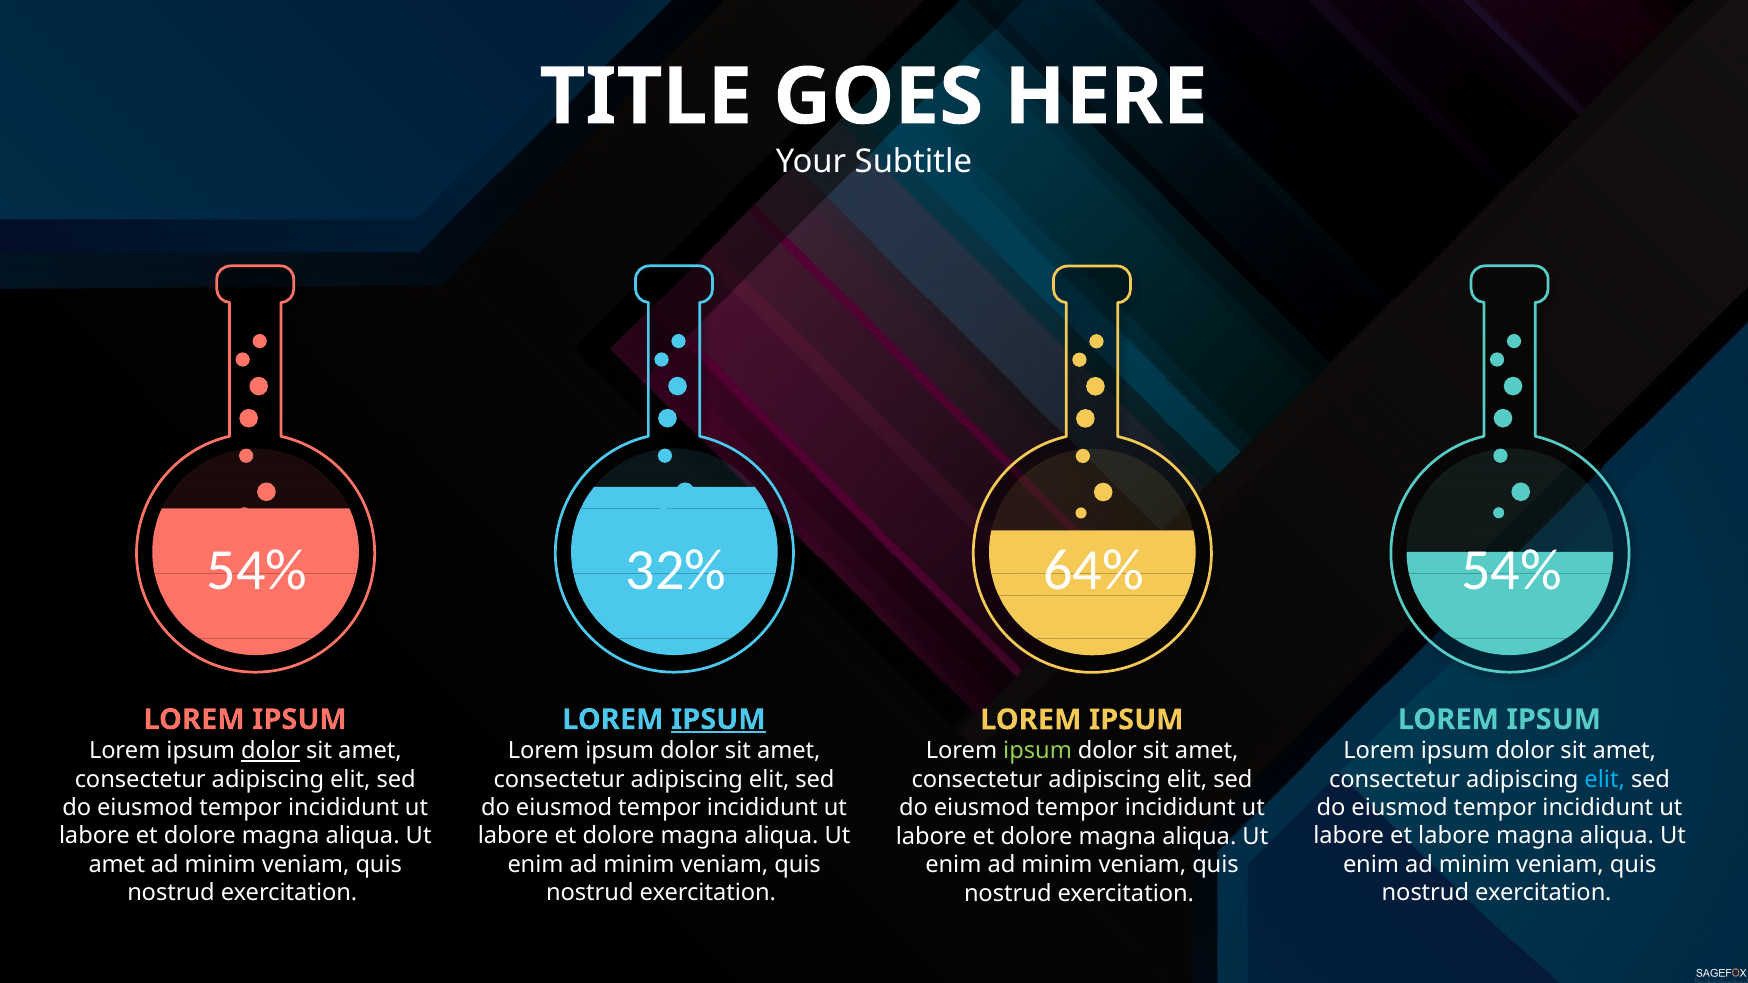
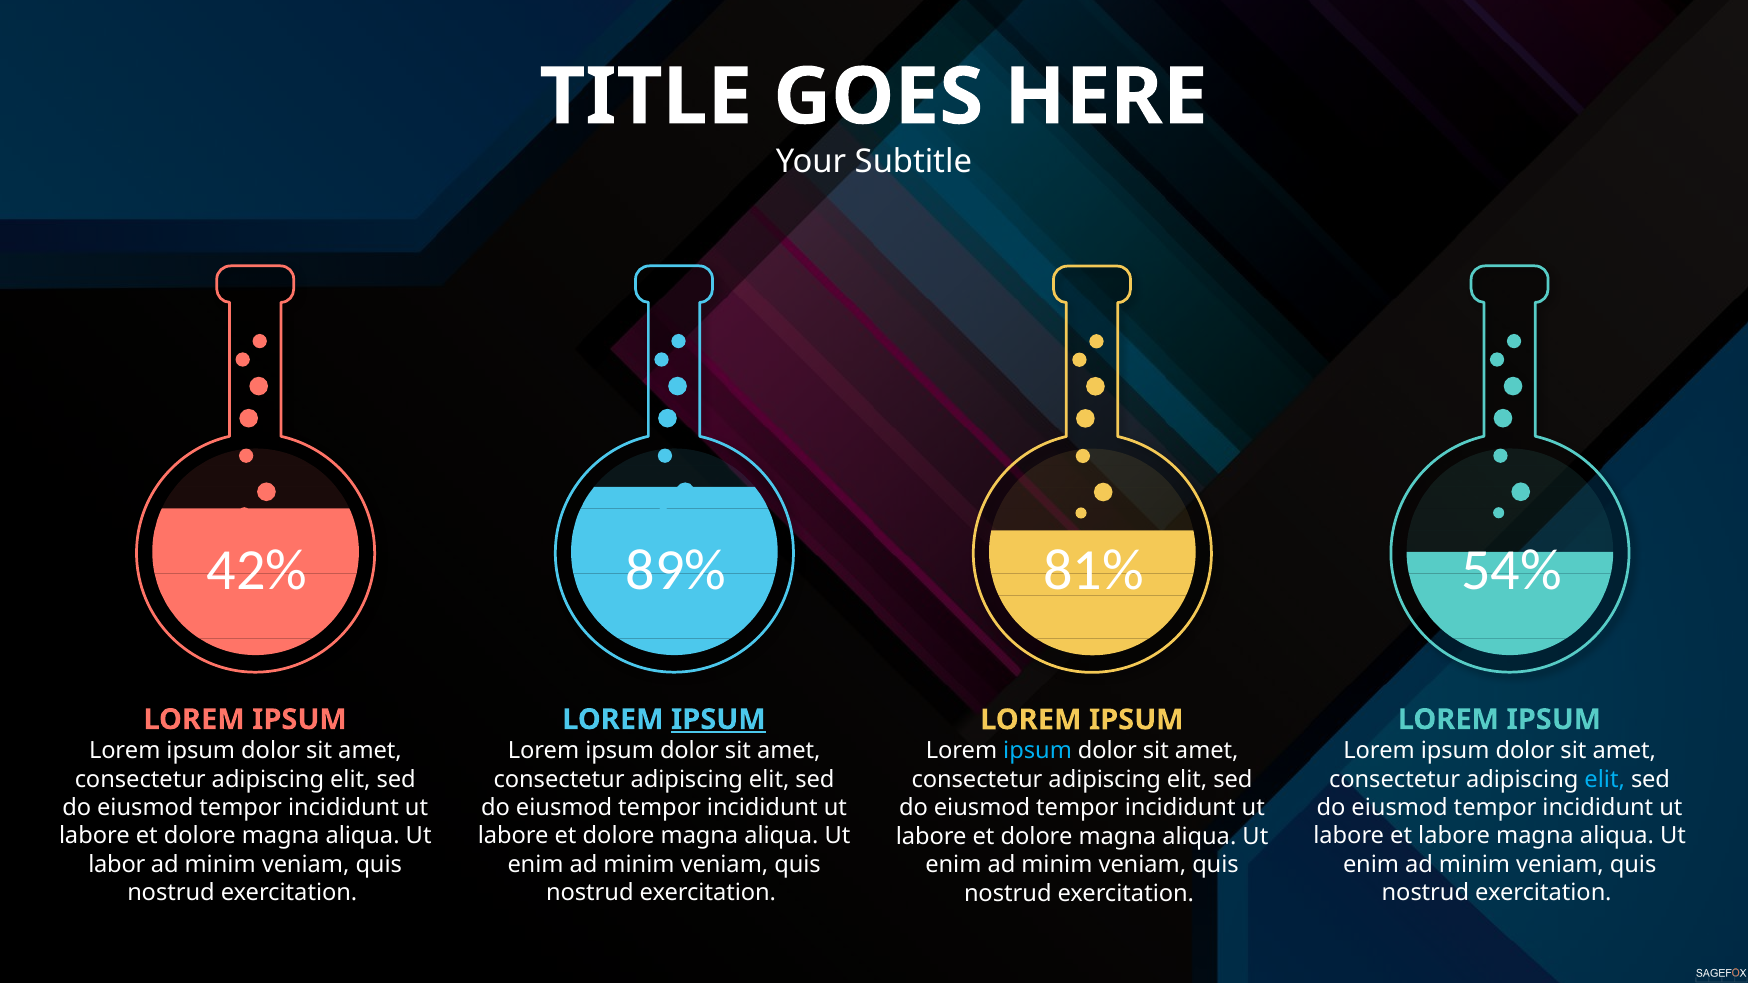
54% at (257, 570): 54% -> 42%
32%: 32% -> 89%
64%: 64% -> 81%
dolor at (271, 751) underline: present -> none
ipsum at (1038, 751) colour: light green -> light blue
amet at (117, 865): amet -> labor
